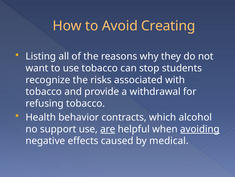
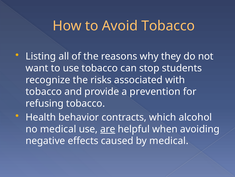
Avoid Creating: Creating -> Tobacco
withdrawal: withdrawal -> prevention
no support: support -> medical
avoiding underline: present -> none
